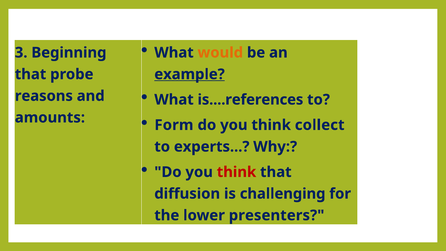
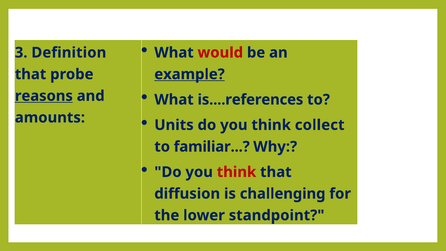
would colour: orange -> red
Beginning: Beginning -> Definition
reasons underline: none -> present
Form: Form -> Units
experts: experts -> familiar
presenters: presenters -> standpoint
